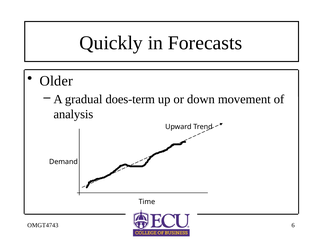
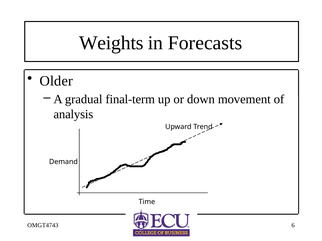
Quickly: Quickly -> Weights
does-term: does-term -> final-term
